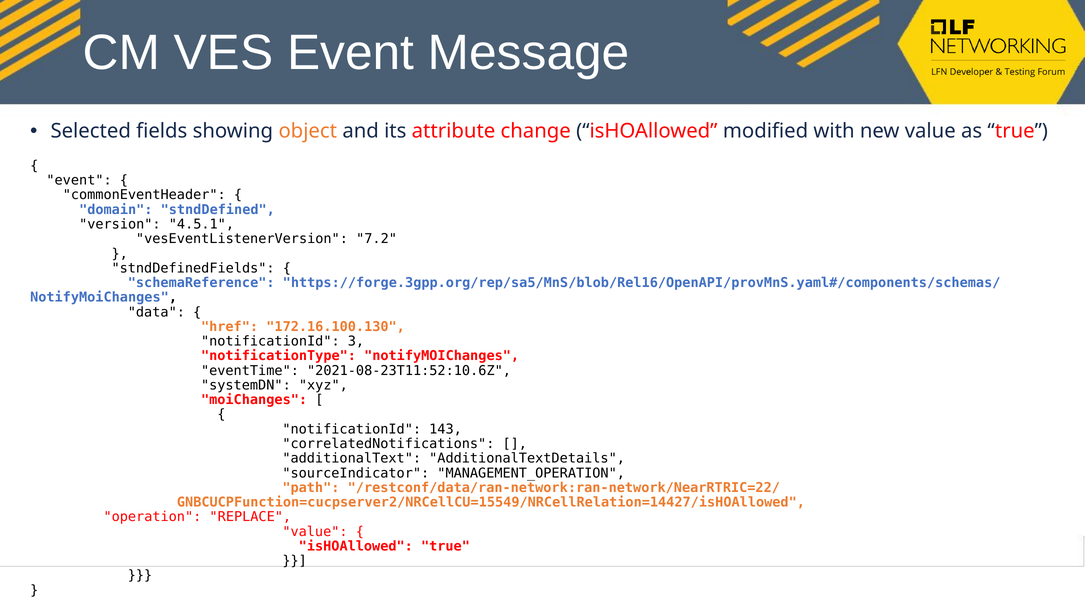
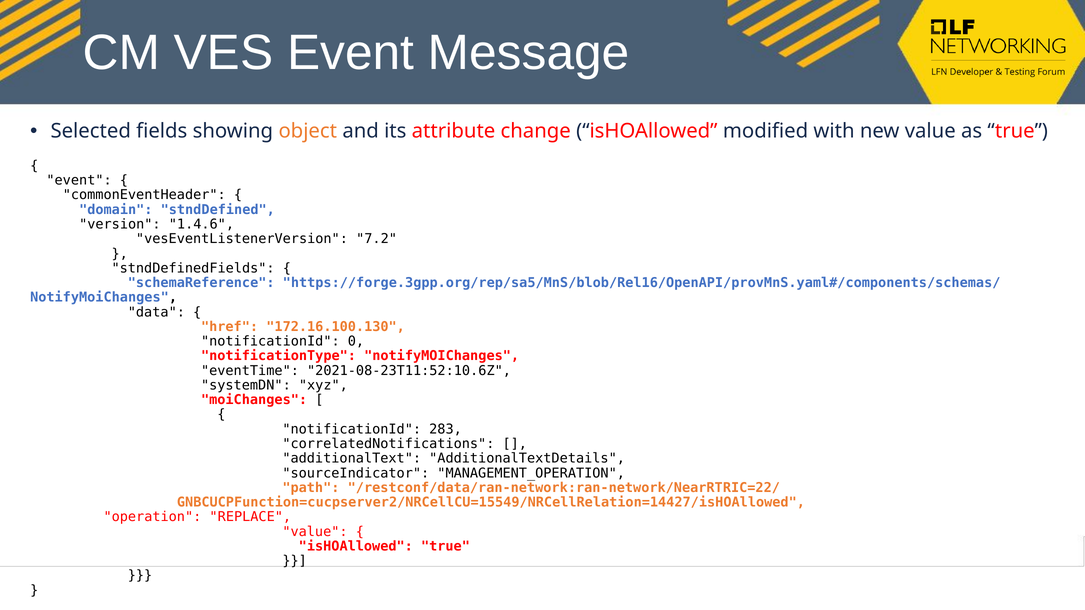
4.5.1: 4.5.1 -> 1.4.6
3: 3 -> 0
143: 143 -> 283
